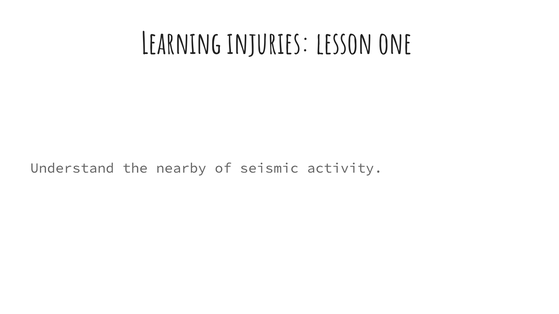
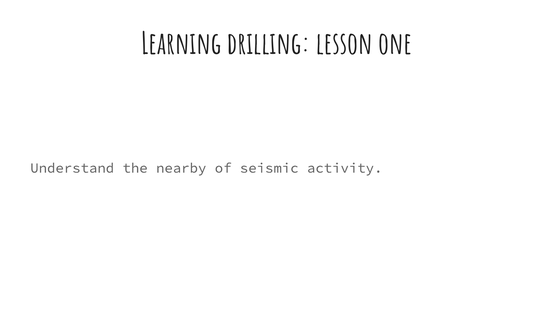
injuries: injuries -> drilling
